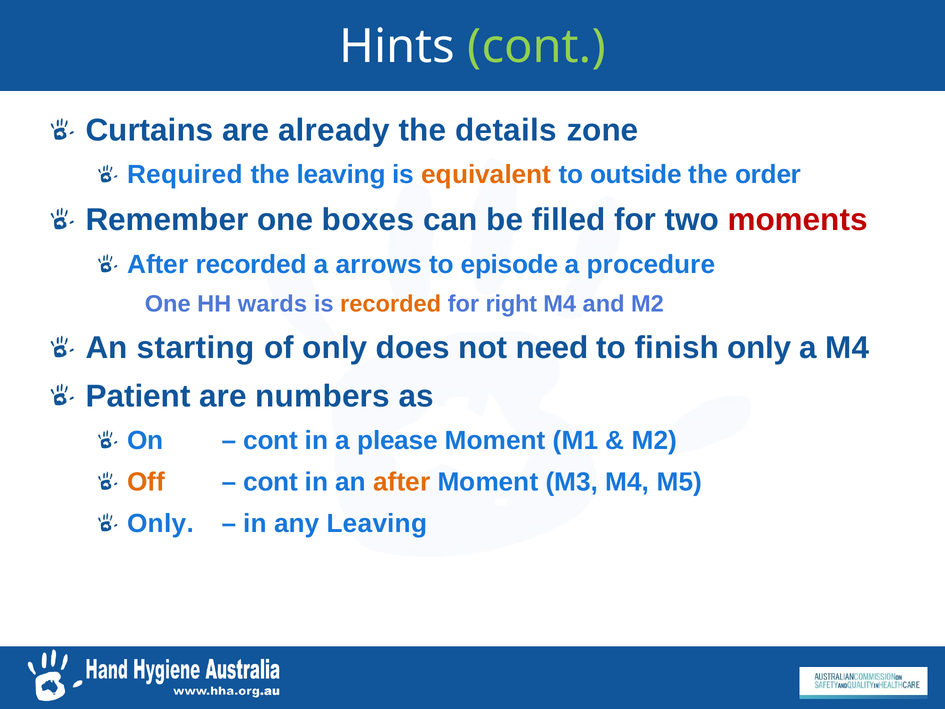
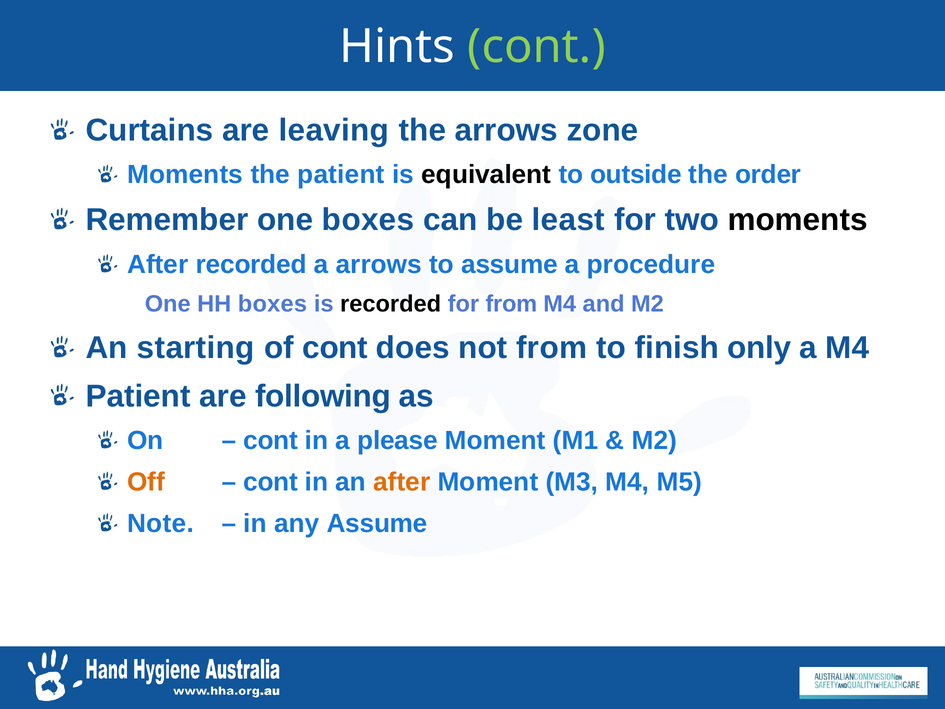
already: already -> leaving
the details: details -> arrows
Required at (185, 175): Required -> Moments
the leaving: leaving -> patient
equivalent colour: orange -> black
filled: filled -> least
moments at (798, 220) colour: red -> black
to episode: episode -> assume
HH wards: wards -> boxes
recorded at (391, 304) colour: orange -> black
for right: right -> from
of only: only -> cont
not need: need -> from
numbers: numbers -> following
Only at (161, 523): Only -> Note
any Leaving: Leaving -> Assume
